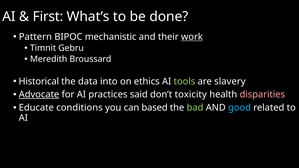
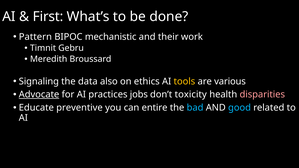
work underline: present -> none
Historical: Historical -> Signaling
into: into -> also
tools colour: light green -> yellow
slavery: slavery -> various
said: said -> jobs
conditions: conditions -> preventive
based: based -> entire
bad colour: light green -> light blue
